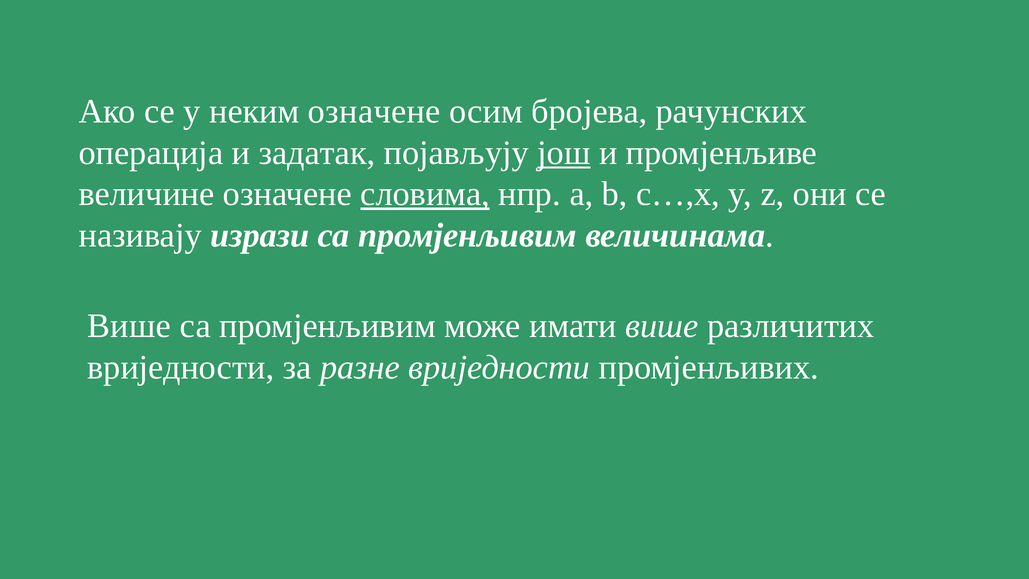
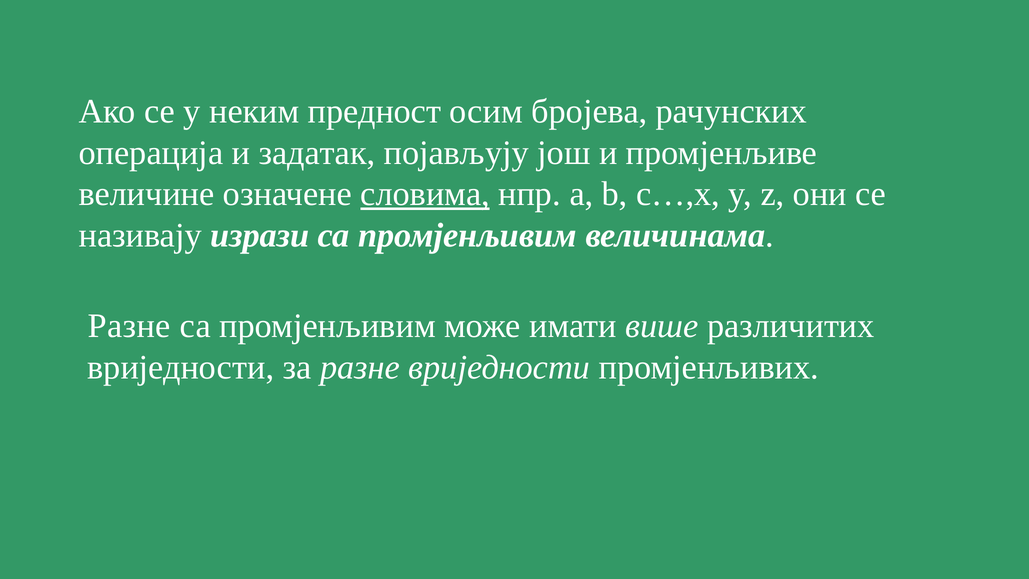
неким означене: означене -> предност
још underline: present -> none
Више at (129, 326): Више -> Разне
